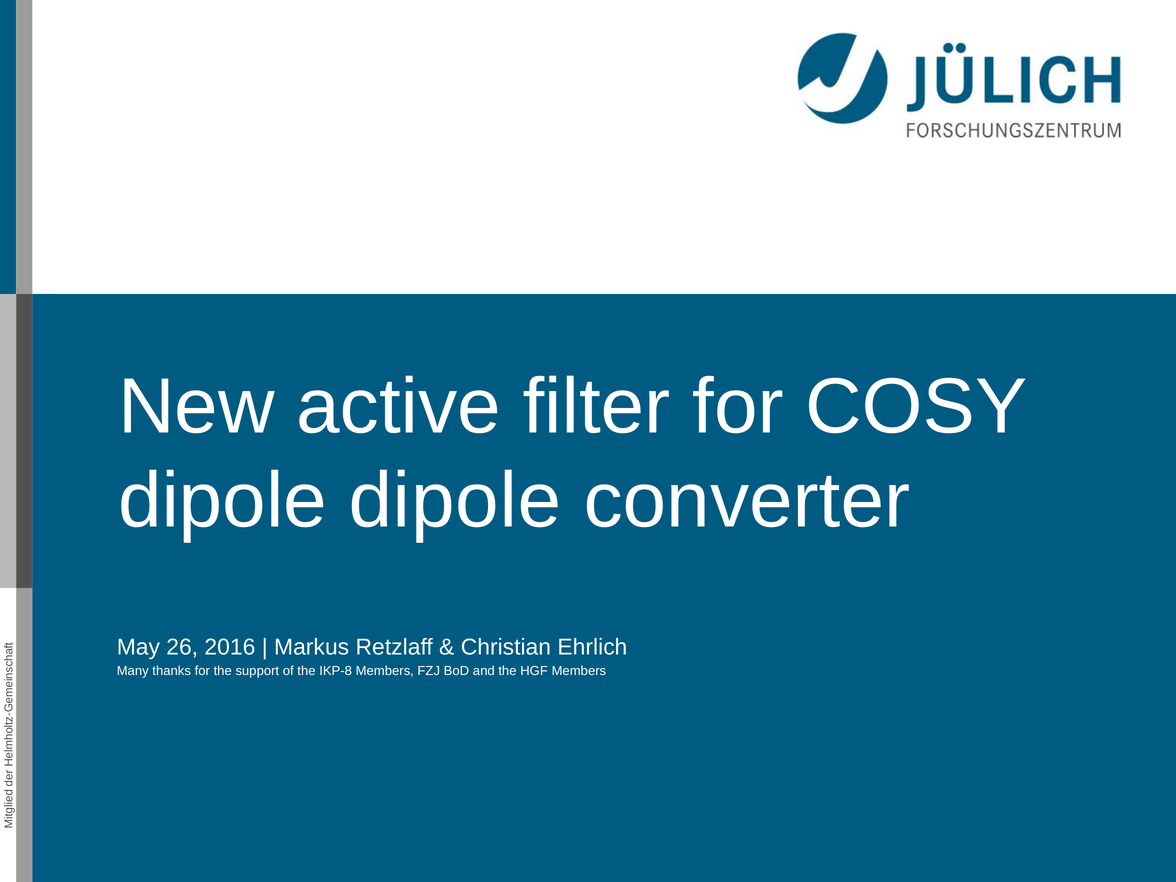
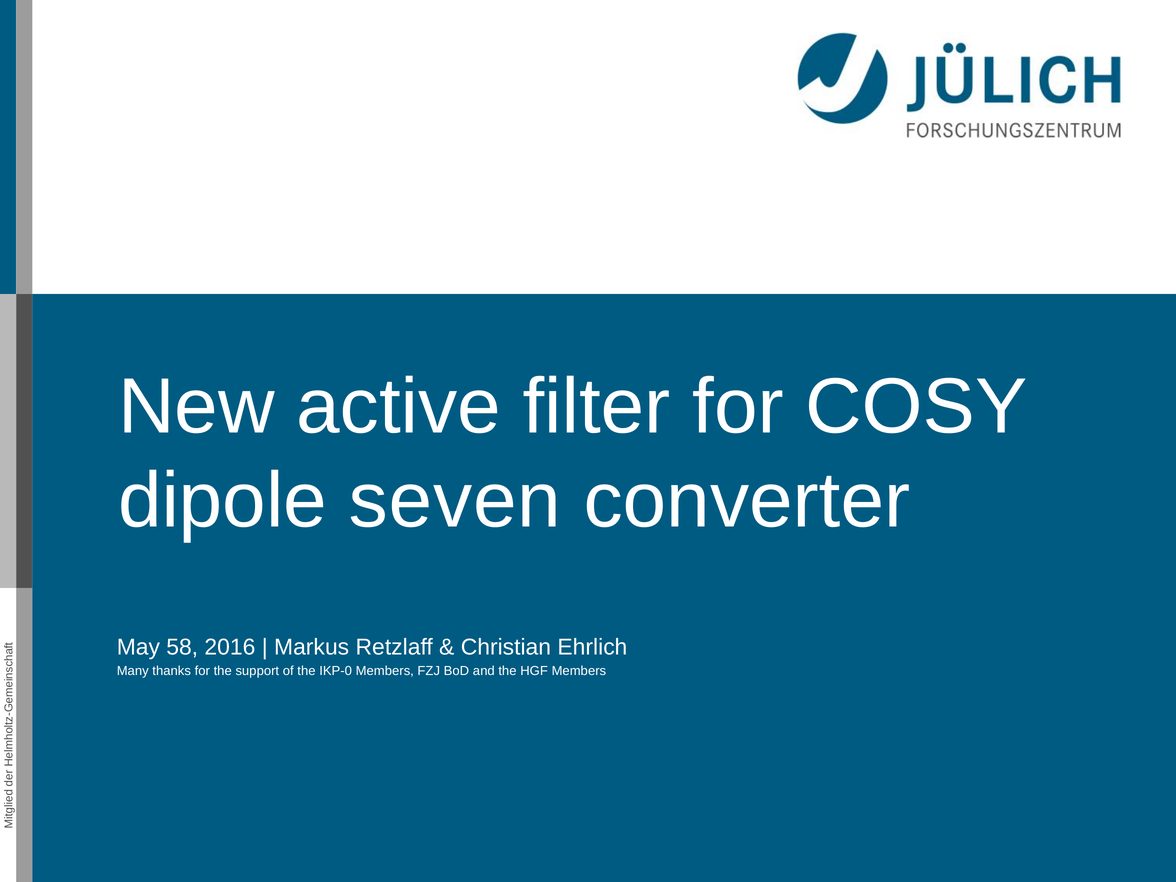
dipole dipole: dipole -> seven
26: 26 -> 58
IKP-8: IKP-8 -> IKP-0
